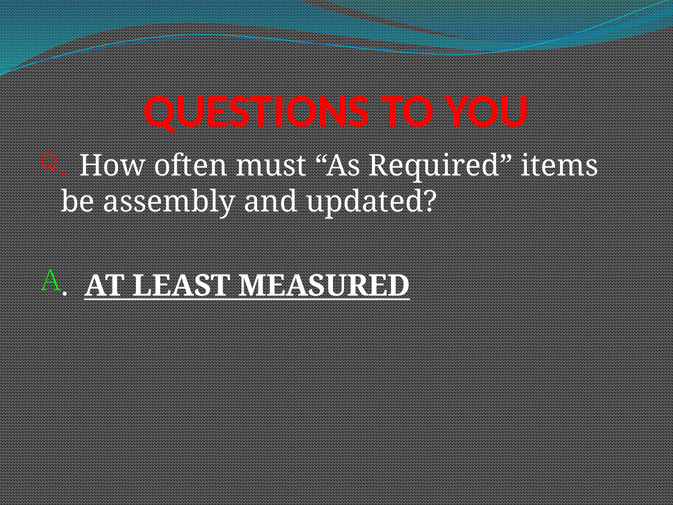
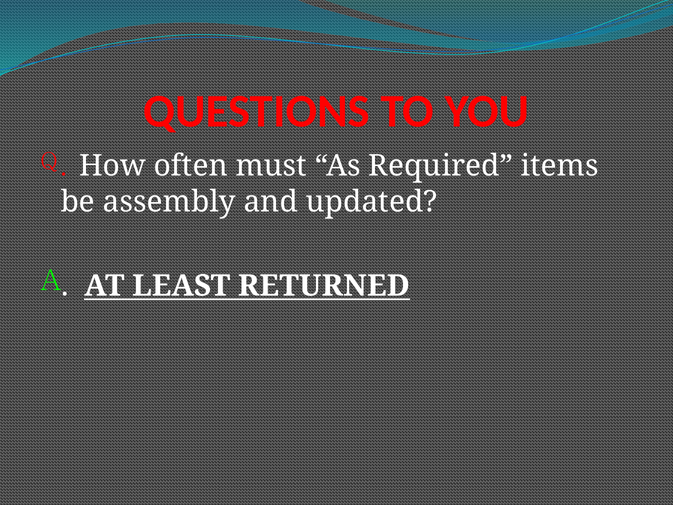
MEASURED: MEASURED -> RETURNED
